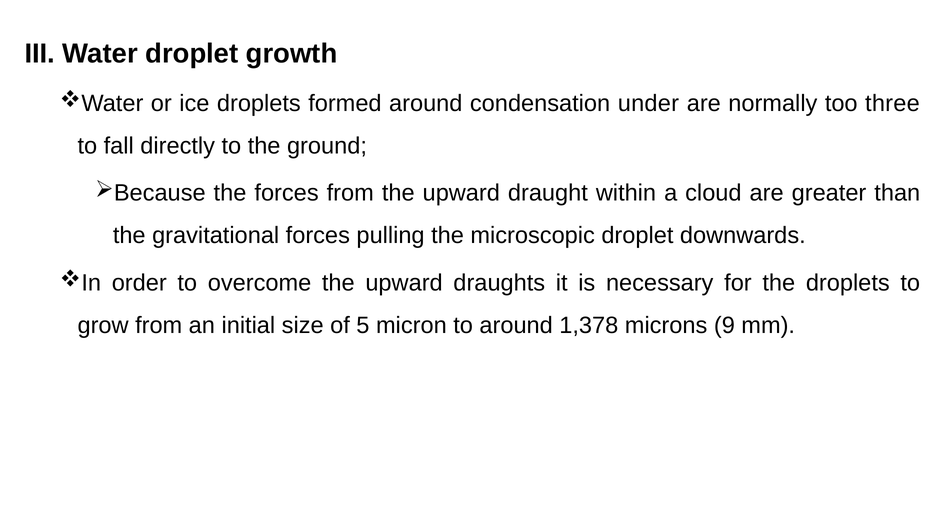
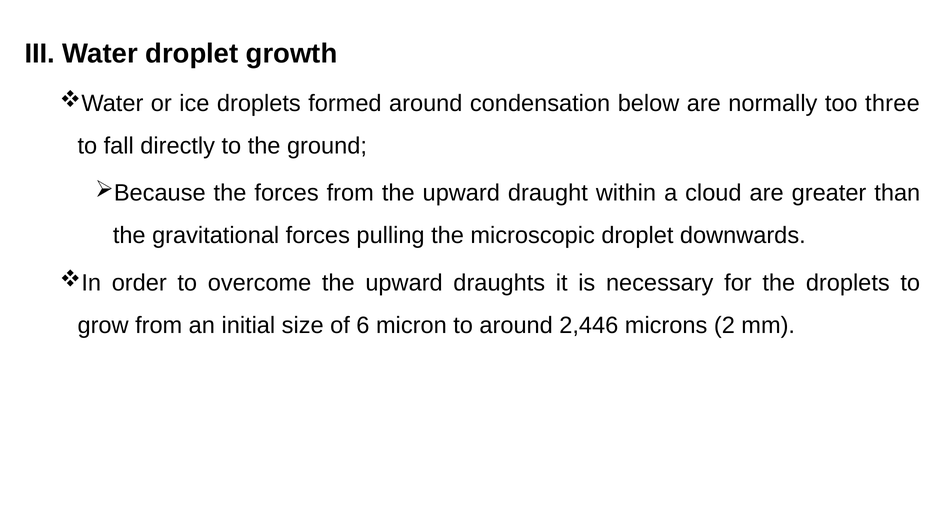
under: under -> below
5: 5 -> 6
1,378: 1,378 -> 2,446
9: 9 -> 2
